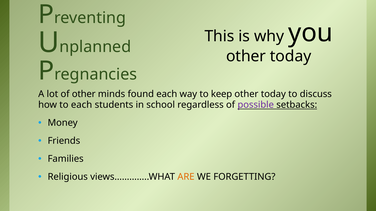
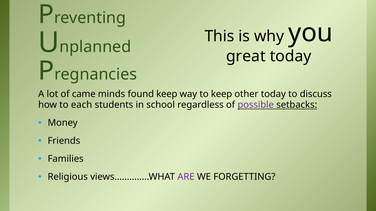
other at (246, 56): other -> great
of other: other -> came
found each: each -> keep
ARE colour: orange -> purple
